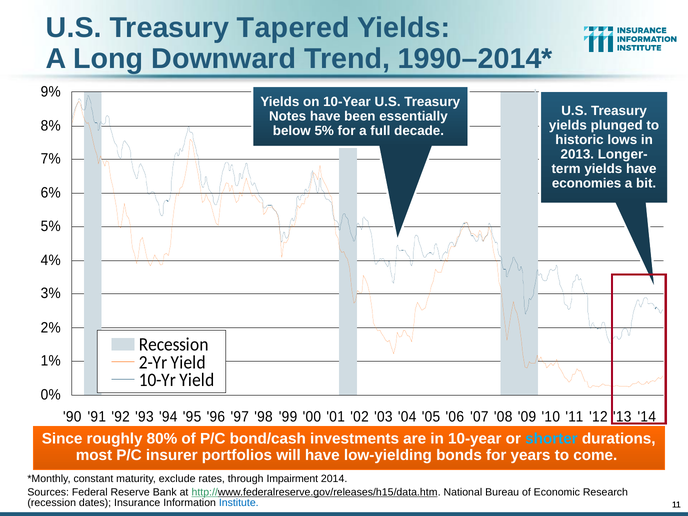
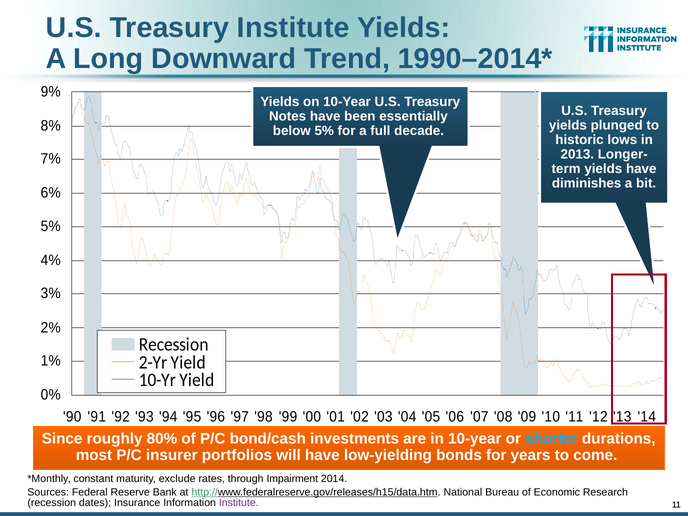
Treasury Tapered: Tapered -> Institute
economies: economies -> diminishes
Institute at (239, 503) colour: blue -> purple
